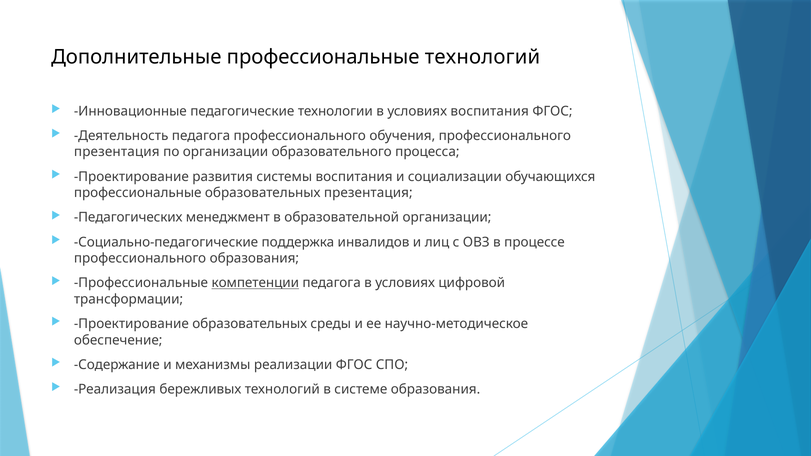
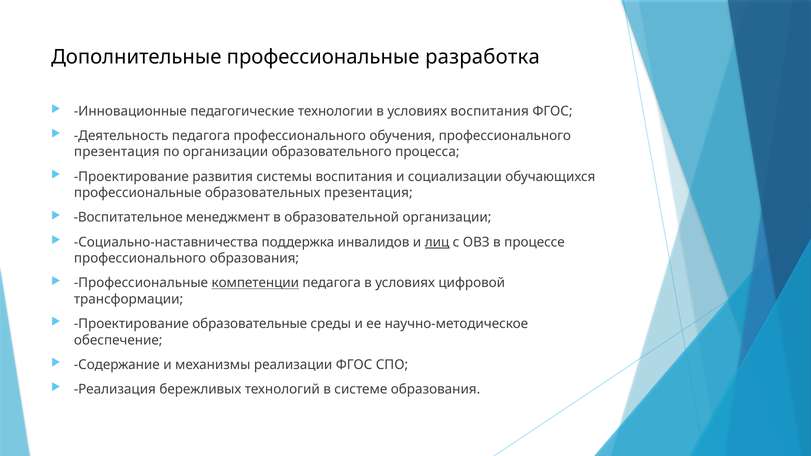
профессиональные технологий: технологий -> разработка
Педагогических: Педагогических -> Воспитательное
Социально-педагогические: Социально-педагогические -> Социально-наставничества
лиц underline: none -> present
Проектирование образовательных: образовательных -> образовательные
